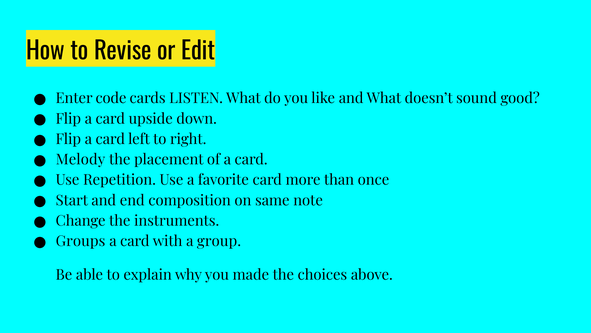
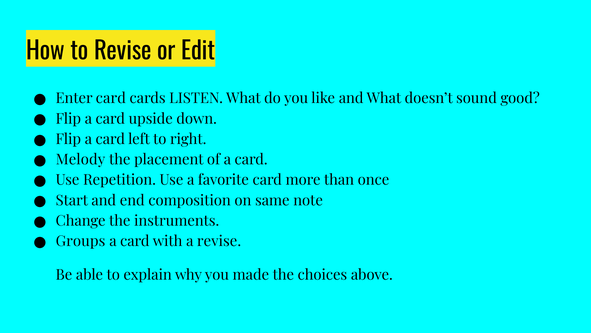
Enter code: code -> card
a group: group -> revise
